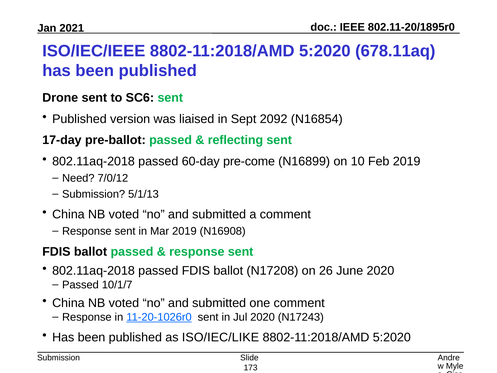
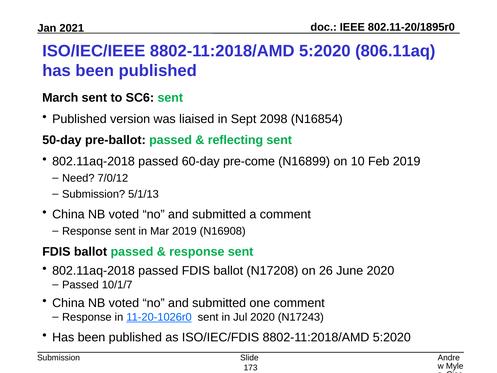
678.11aq: 678.11aq -> 806.11aq
Drone: Drone -> March
2092: 2092 -> 2098
17-day: 17-day -> 50-day
ISO/IEC/LIKE: ISO/IEC/LIKE -> ISO/IEC/FDIS
